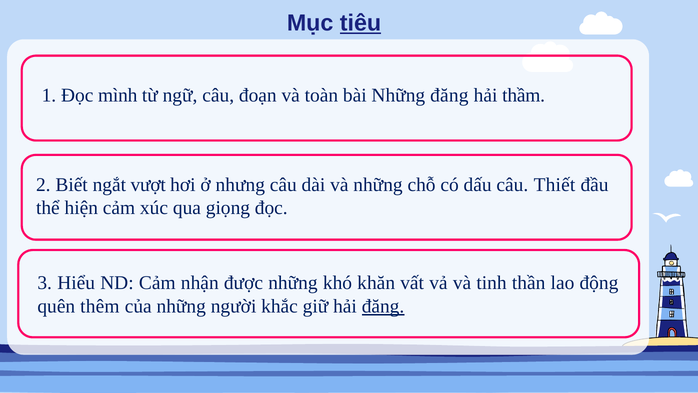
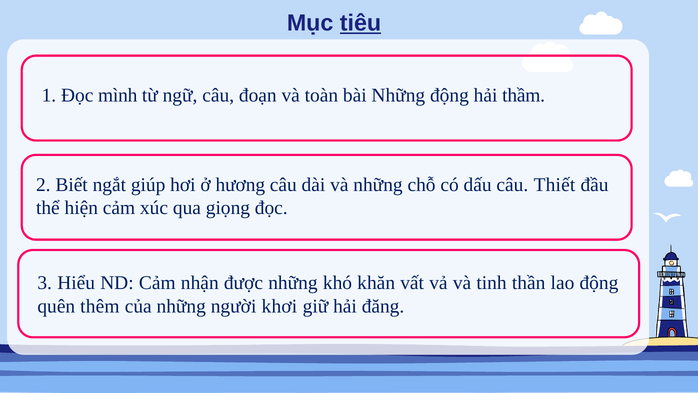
Những đăng: đăng -> động
vượt: vượt -> giúp
nhưng: nhưng -> hương
khắc: khắc -> khơi
đăng at (383, 306) underline: present -> none
